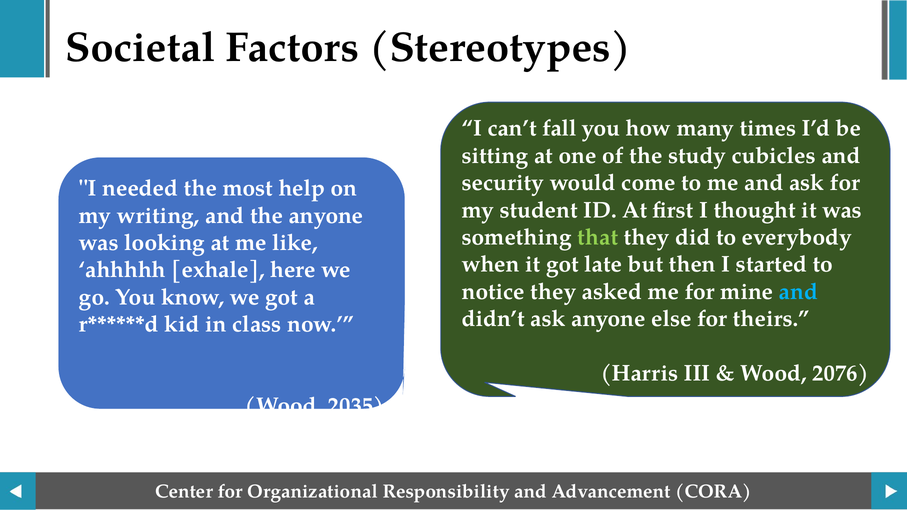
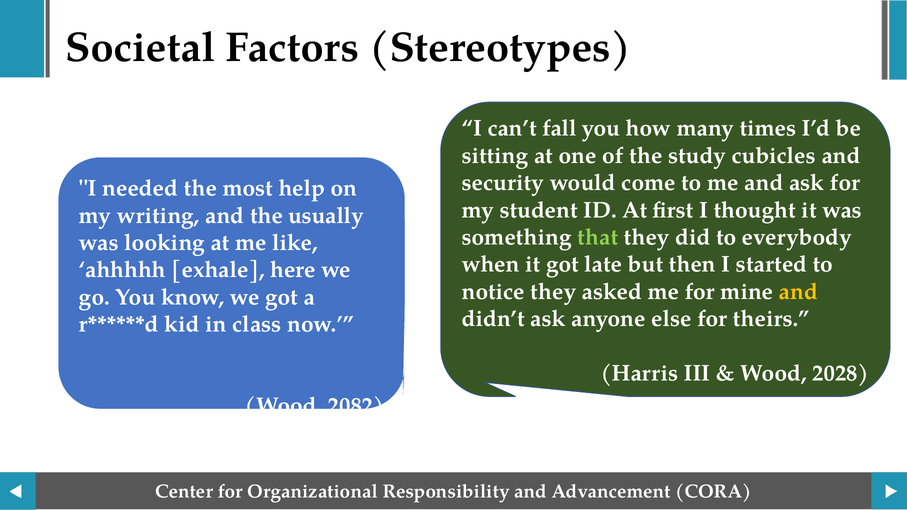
the anyone: anyone -> usually
and at (798, 292) colour: light blue -> yellow
2076: 2076 -> 2028
2035: 2035 -> 2082
